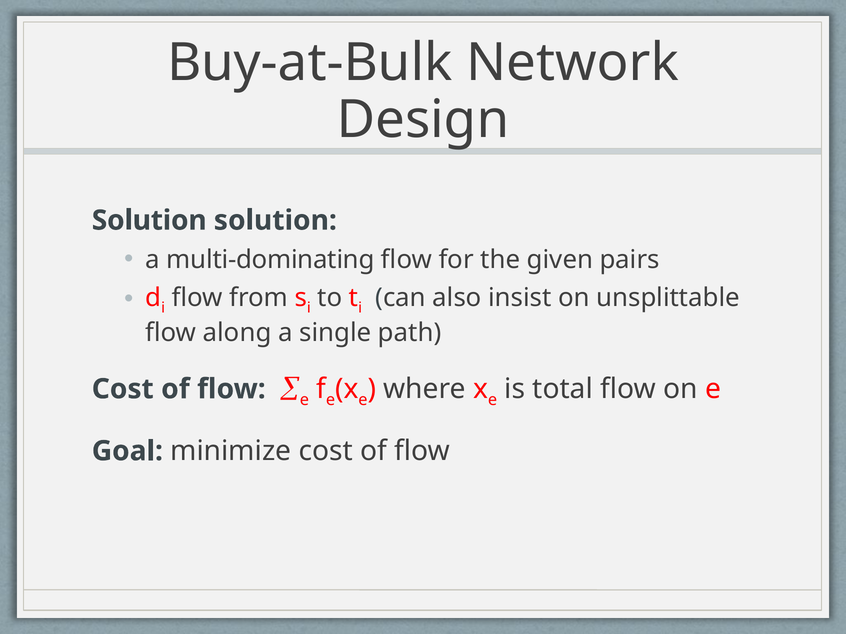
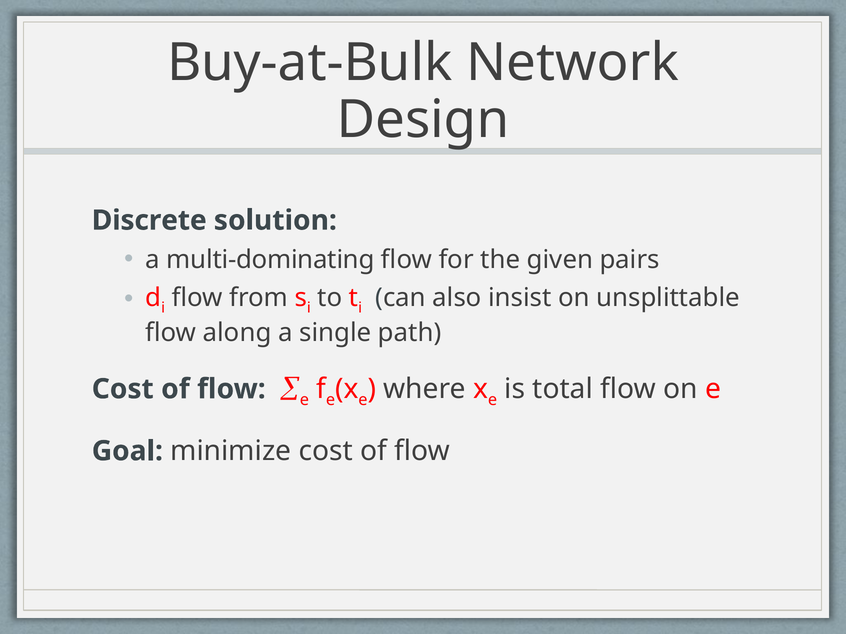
Solution at (149, 221): Solution -> Discrete
